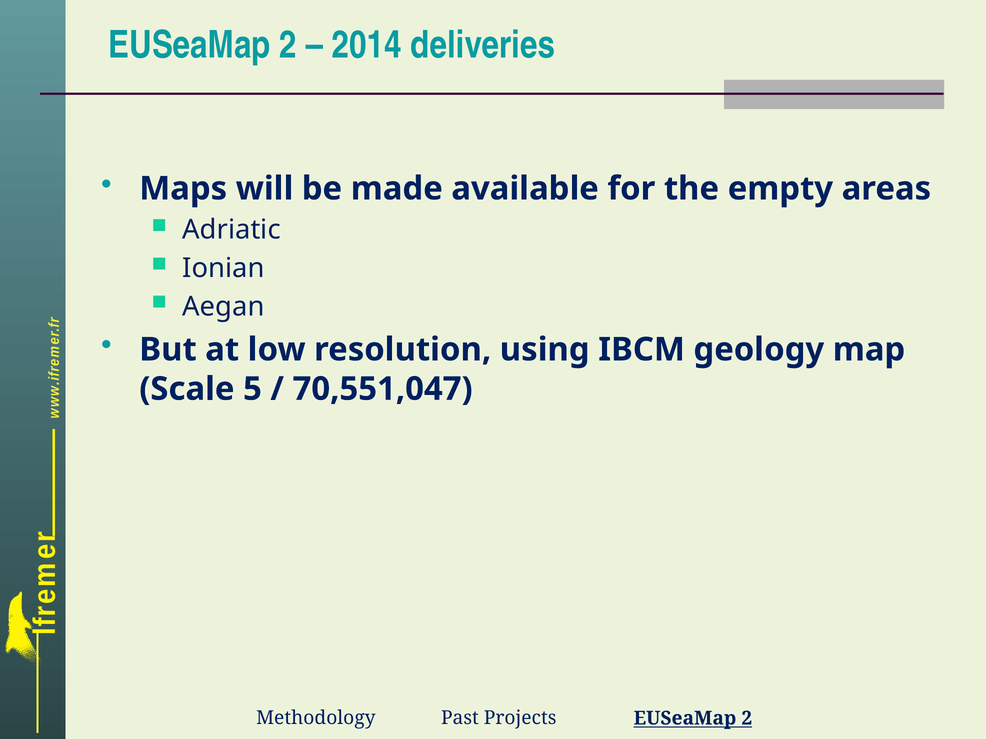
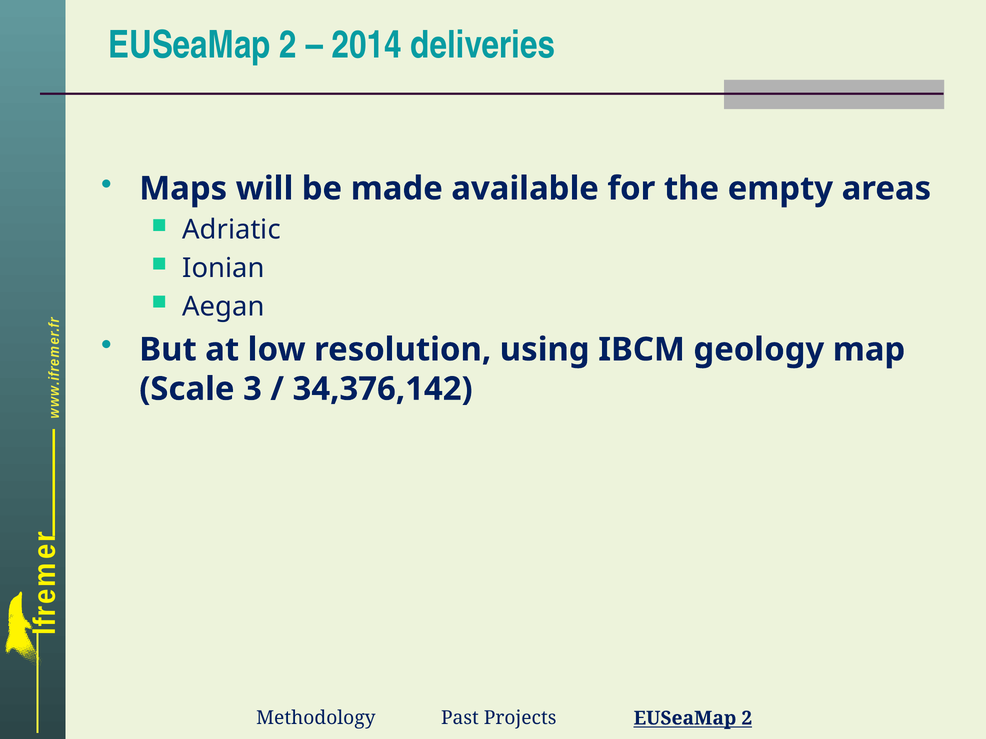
5: 5 -> 3
70,551,047: 70,551,047 -> 34,376,142
